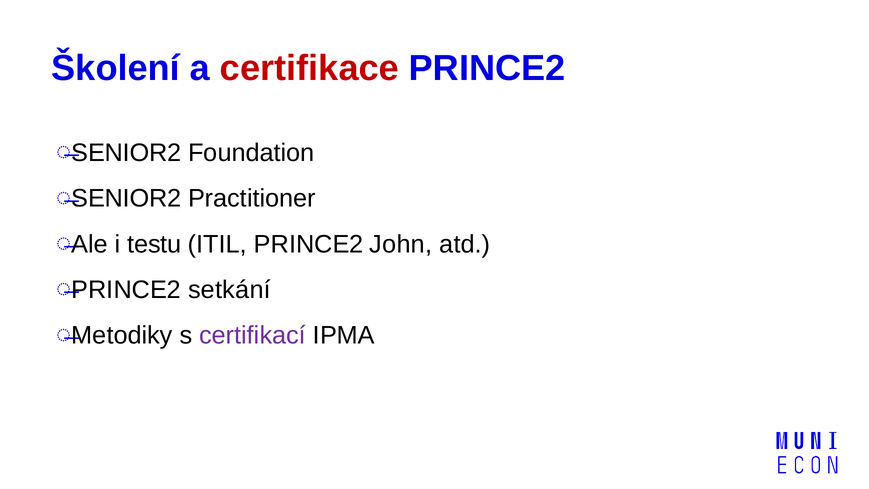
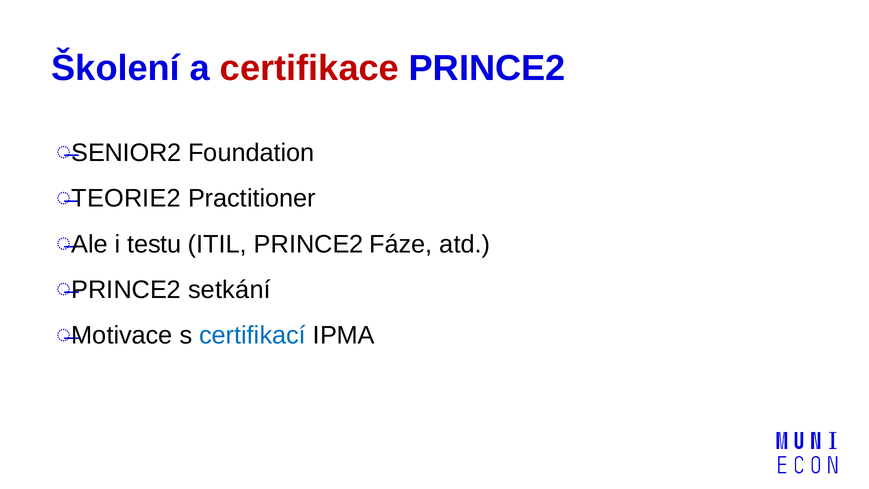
SENIOR2 at (126, 198): SENIOR2 -> TEORIE2
John: John -> Fáze
Metodiky: Metodiky -> Motivace
certifikací colour: purple -> blue
